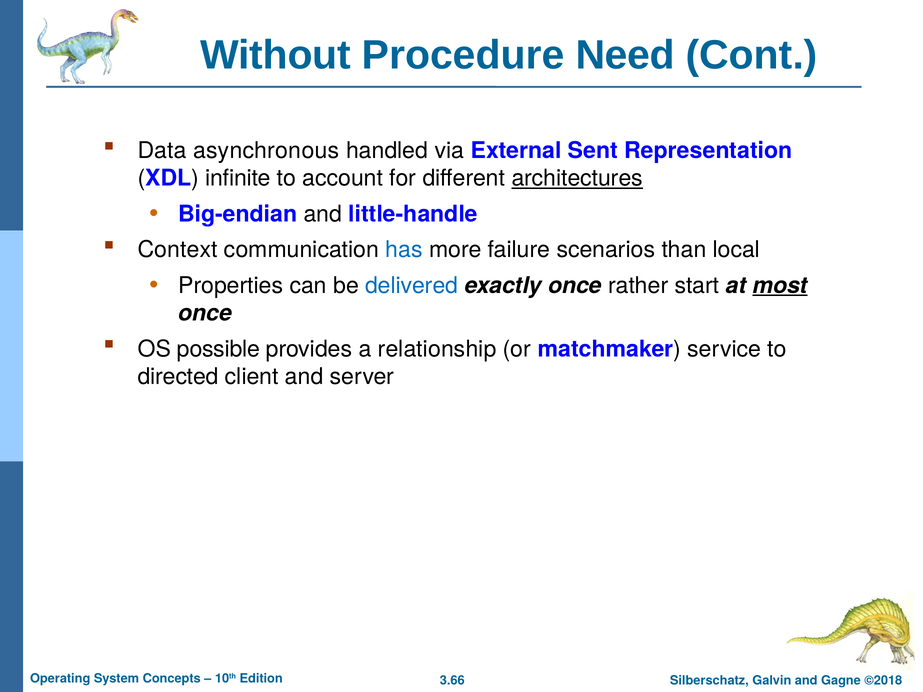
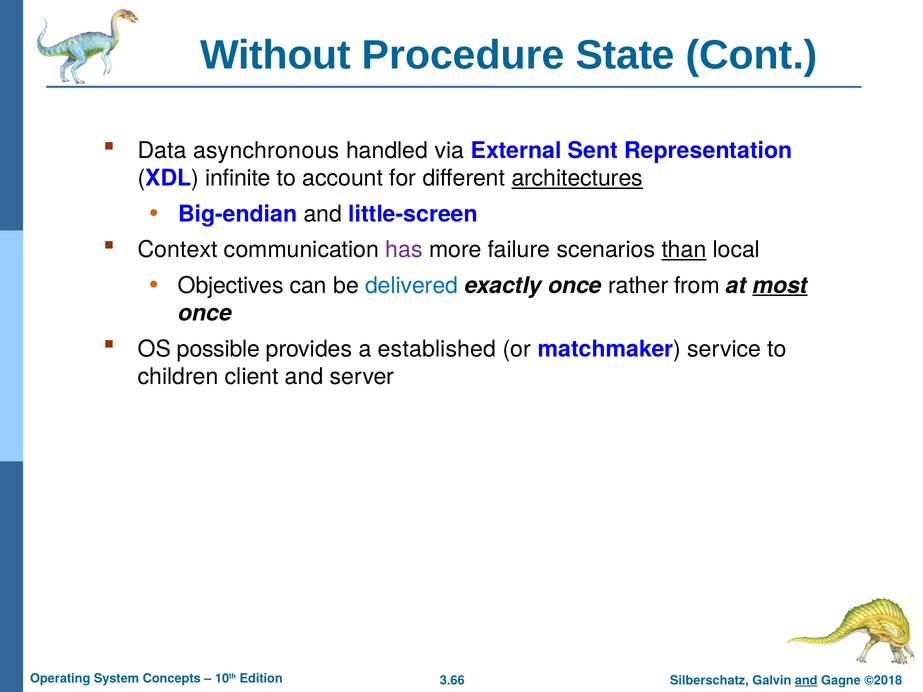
Need: Need -> State
little-handle: little-handle -> little-screen
has colour: blue -> purple
than underline: none -> present
Properties: Properties -> Objectives
start: start -> from
relationship: relationship -> established
directed: directed -> children
and at (806, 681) underline: none -> present
